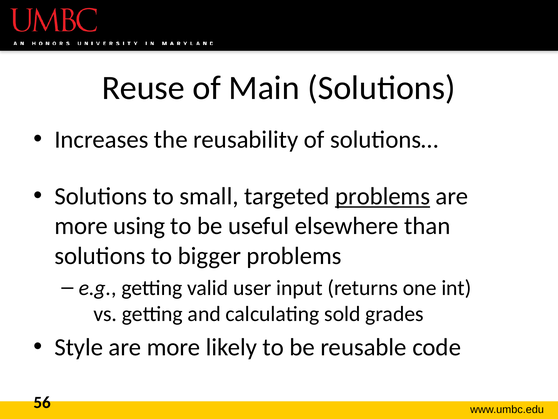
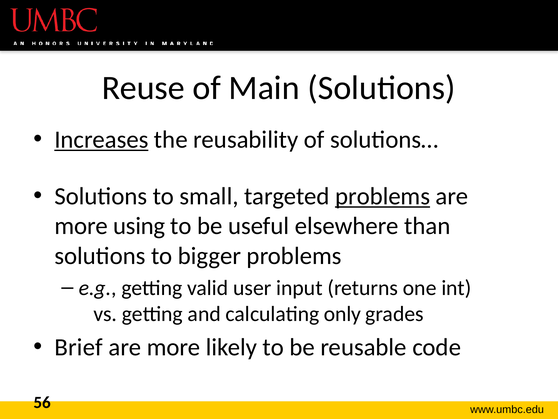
Increases underline: none -> present
sold: sold -> only
Style: Style -> Brief
